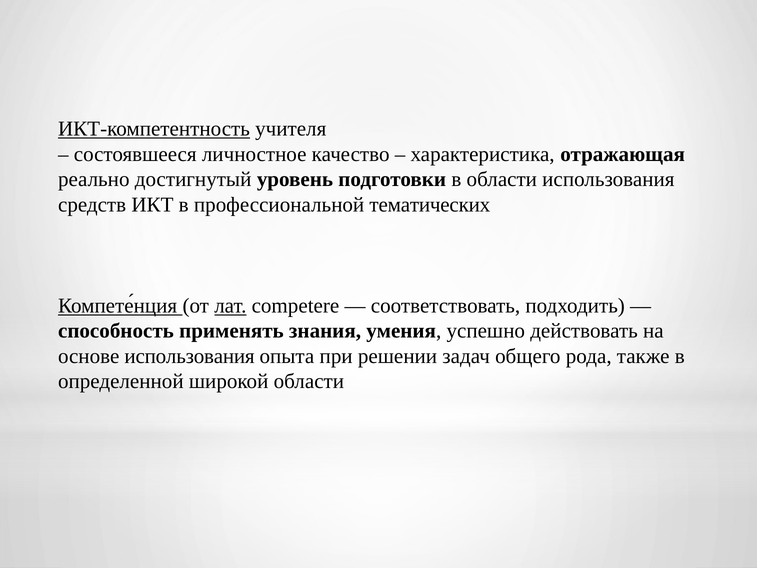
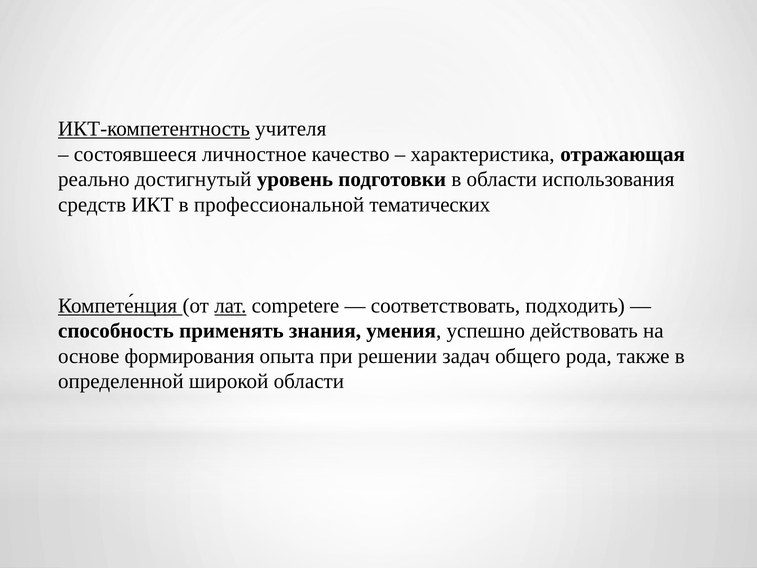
основе использования: использования -> формирования
